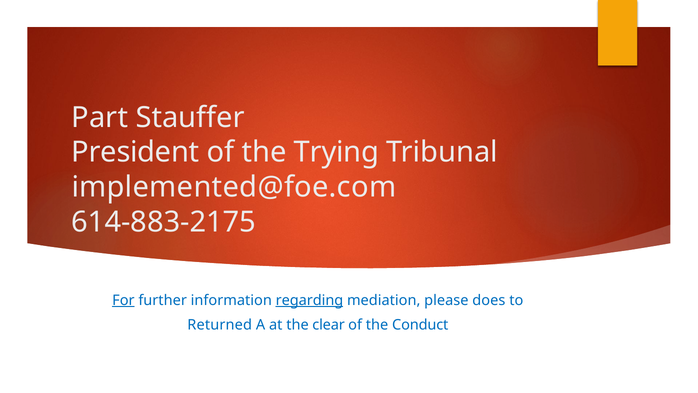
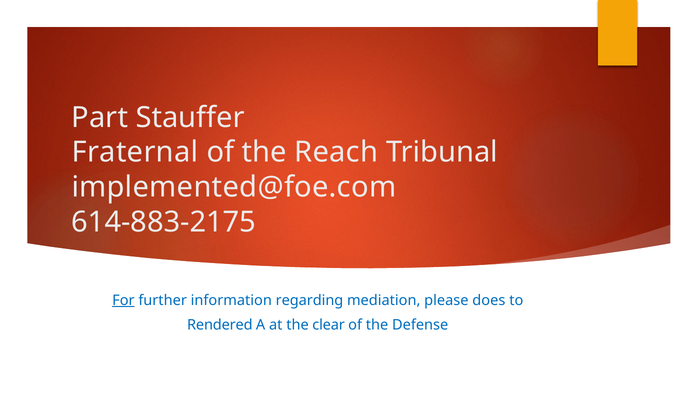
President: President -> Fraternal
Trying: Trying -> Reach
regarding underline: present -> none
Returned: Returned -> Rendered
Conduct: Conduct -> Defense
